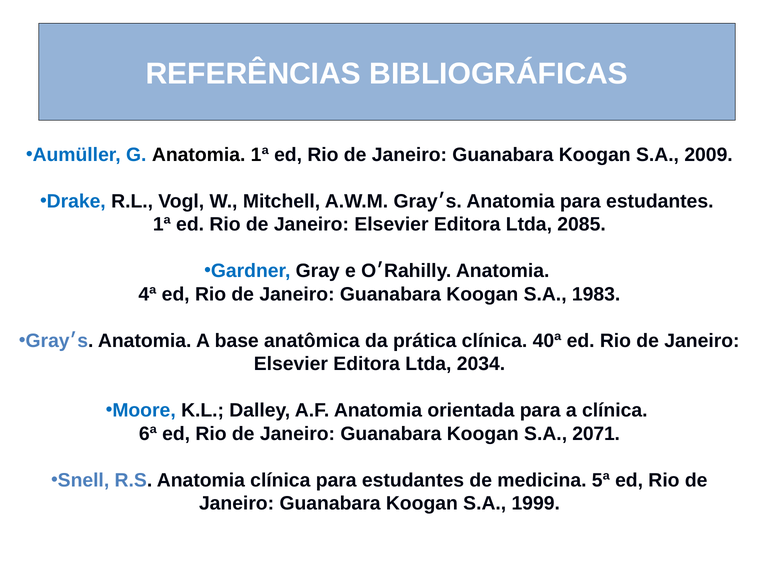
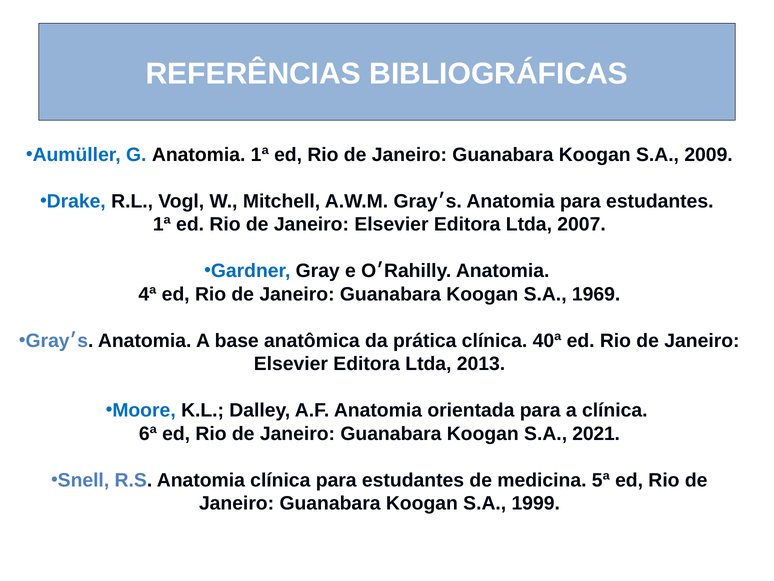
2085: 2085 -> 2007
1983: 1983 -> 1969
2034: 2034 -> 2013
2071: 2071 -> 2021
